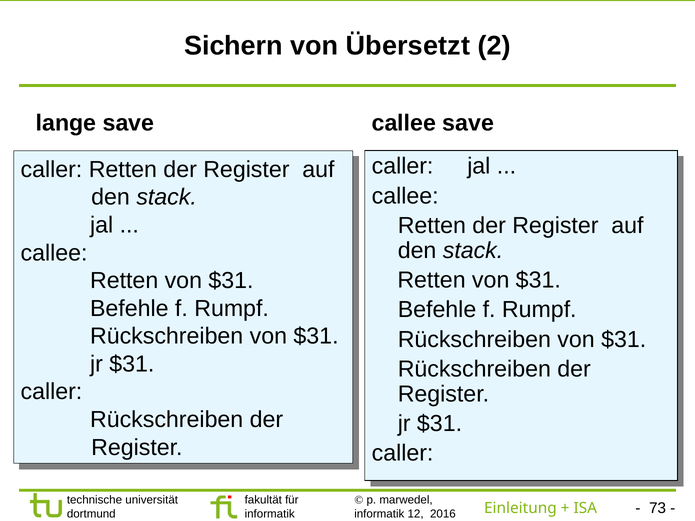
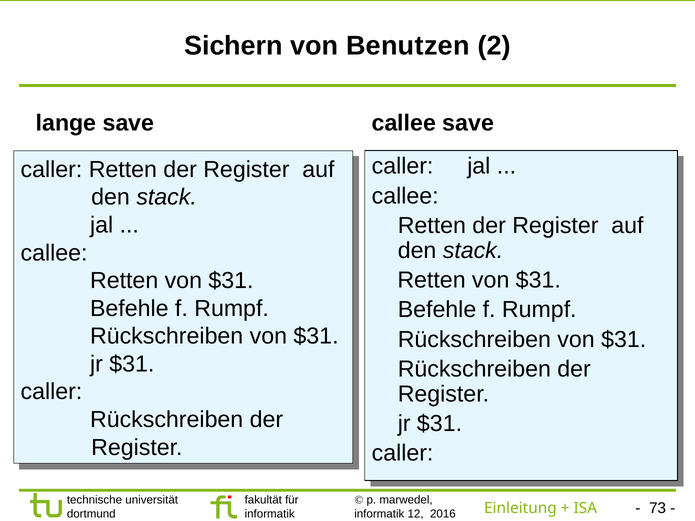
Übersetzt: Übersetzt -> Benutzen
